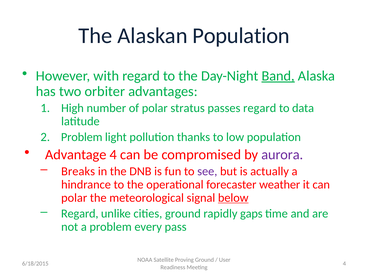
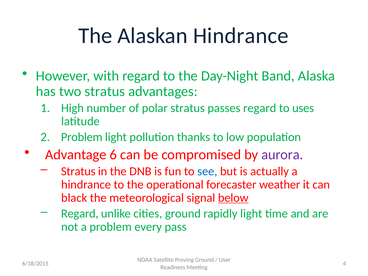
Alaskan Population: Population -> Hindrance
Band underline: present -> none
two orbiter: orbiter -> stratus
data: data -> uses
Advantage 4: 4 -> 6
Breaks at (78, 171): Breaks -> Stratus
see colour: purple -> blue
polar at (74, 198): polar -> black
rapidly gaps: gaps -> light
